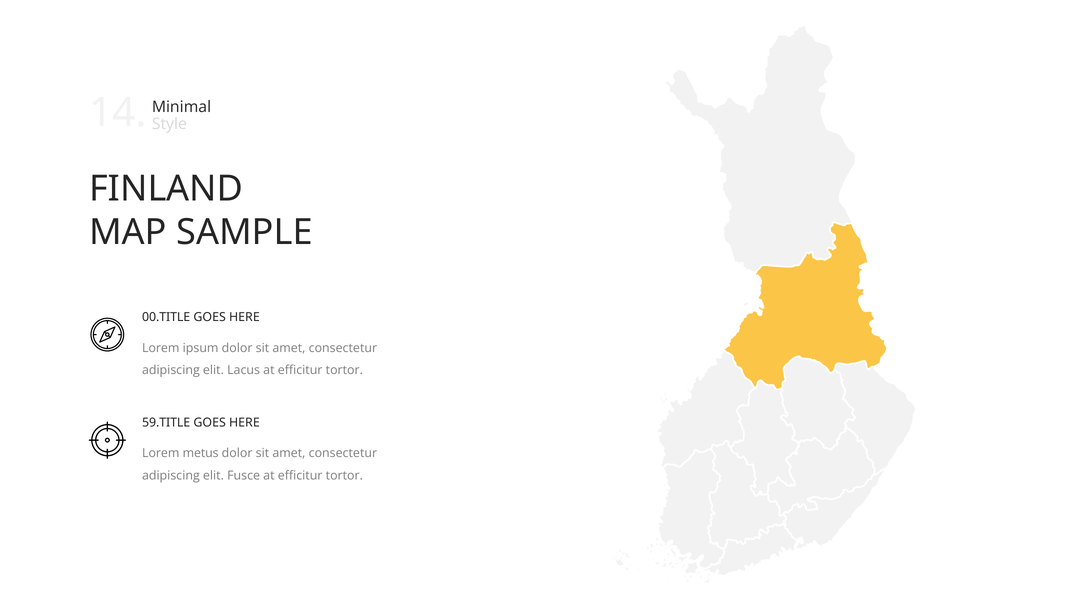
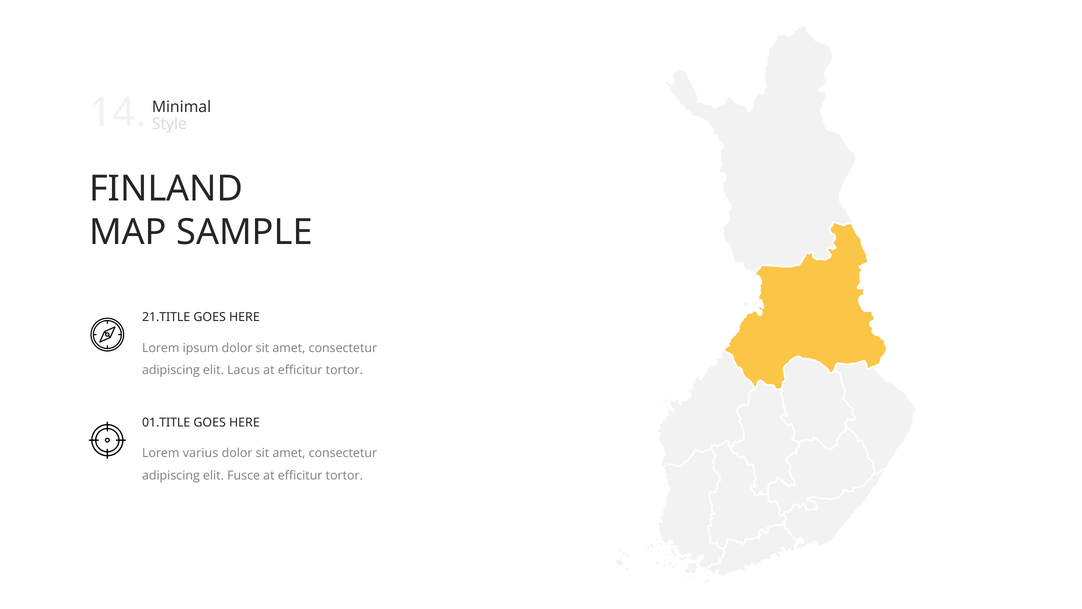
00.TITLE: 00.TITLE -> 21.TITLE
59.TITLE: 59.TITLE -> 01.TITLE
metus: metus -> varius
